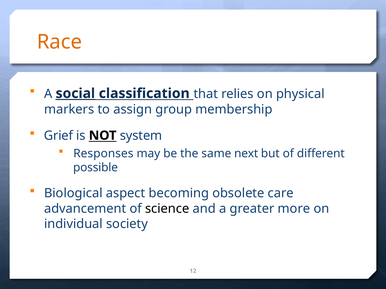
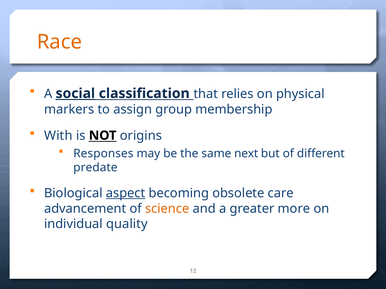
Grief: Grief -> With
system: system -> origins
possible: possible -> predate
aspect underline: none -> present
science colour: black -> orange
society: society -> quality
